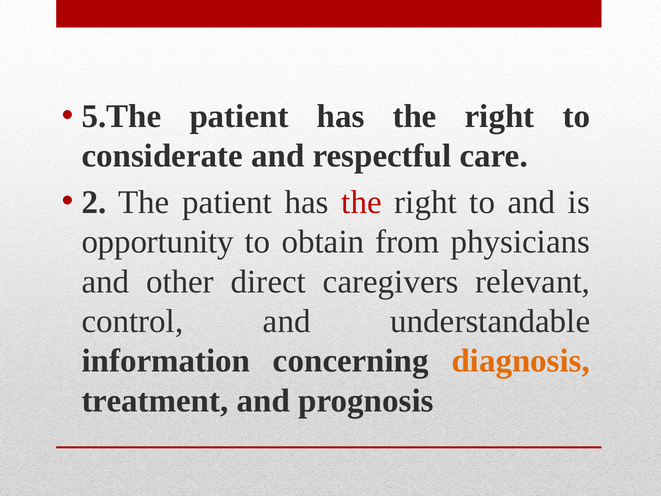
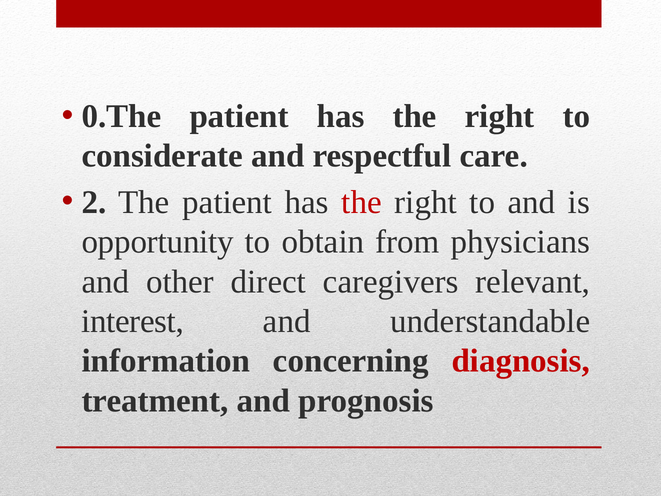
5.The: 5.The -> 0.The
control: control -> interest
diagnosis colour: orange -> red
